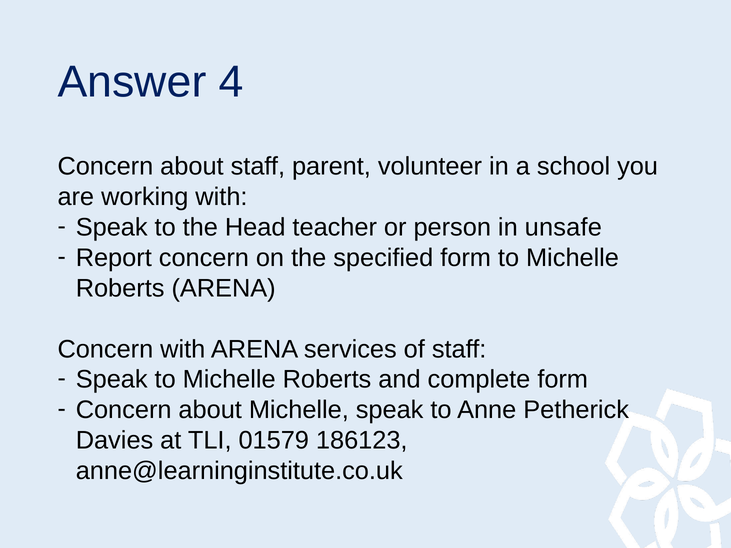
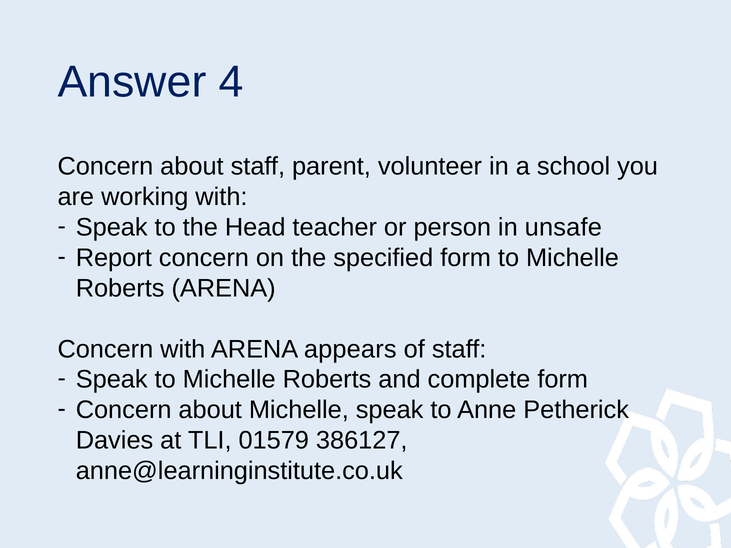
services: services -> appears
186123: 186123 -> 386127
